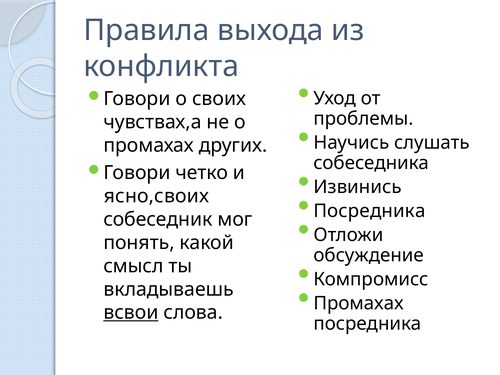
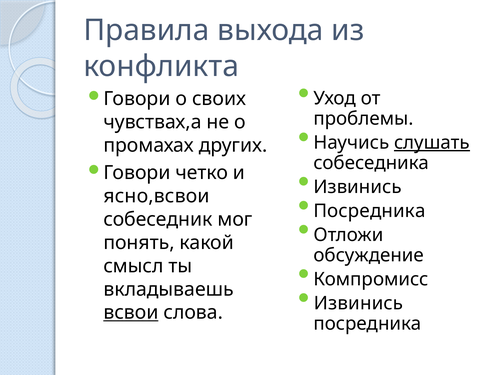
слушать underline: none -> present
ясно,своих: ясно,своих -> ясно,всвои
Промахах at (359, 303): Промахах -> Извинись
